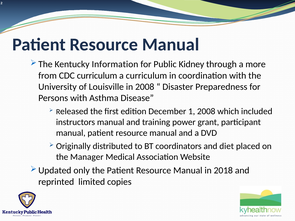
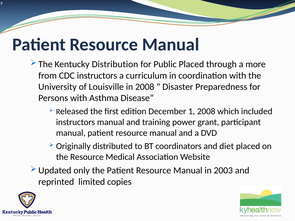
Information: Information -> Distribution
Public Kidney: Kidney -> Placed
CDC curriculum: curriculum -> instructors
the Manager: Manager -> Resource
2018: 2018 -> 2003
